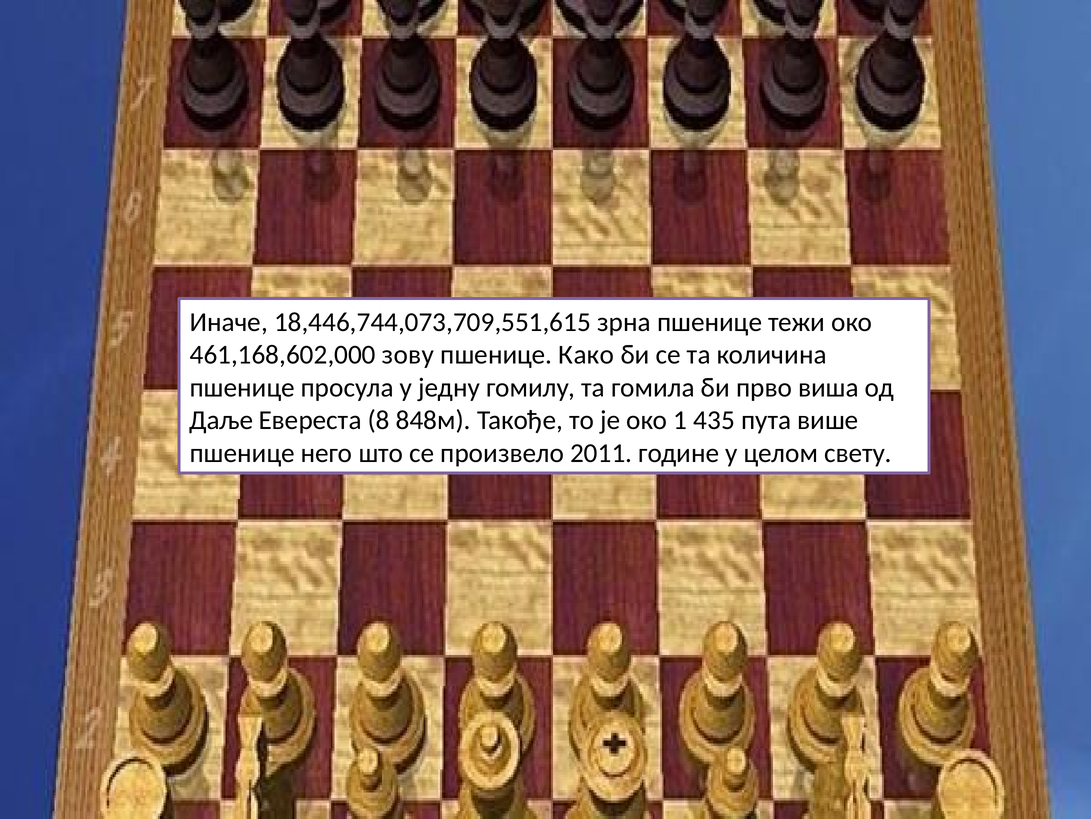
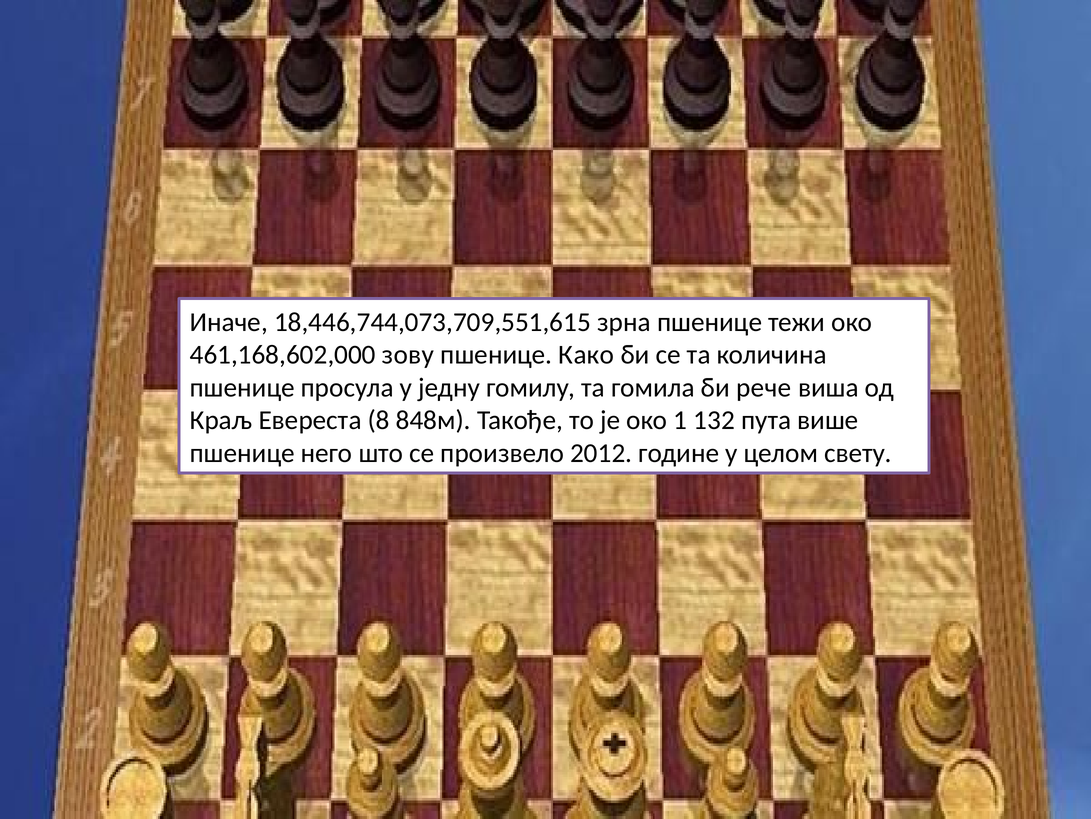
прво: прво -> рече
Даље: Даље -> Краљ
435: 435 -> 132
2011: 2011 -> 2012
